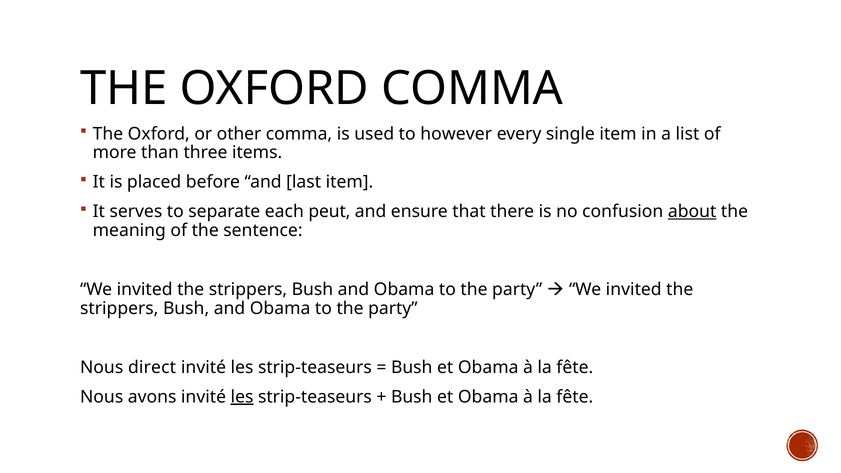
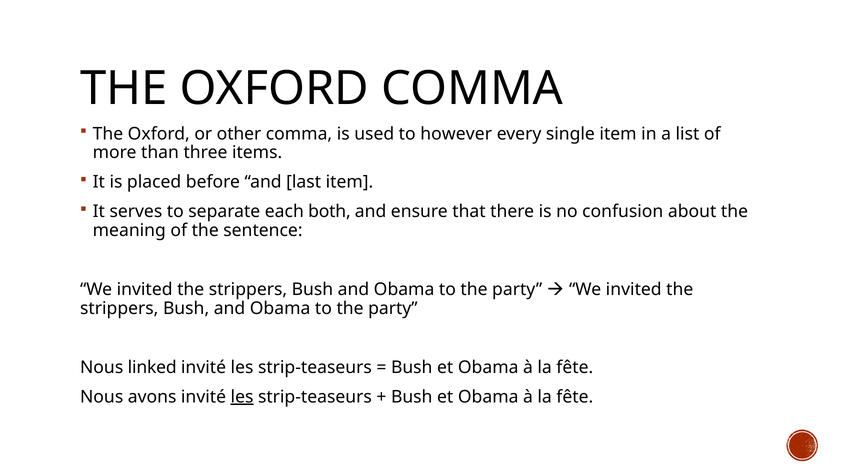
peut: peut -> both
about underline: present -> none
direct: direct -> linked
